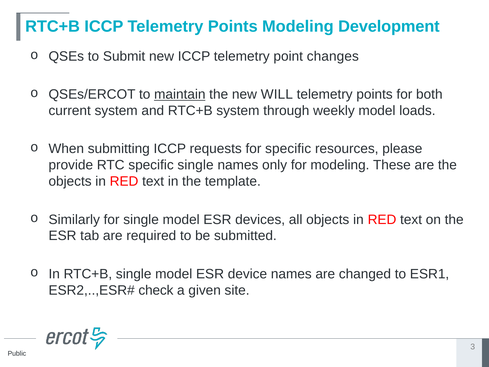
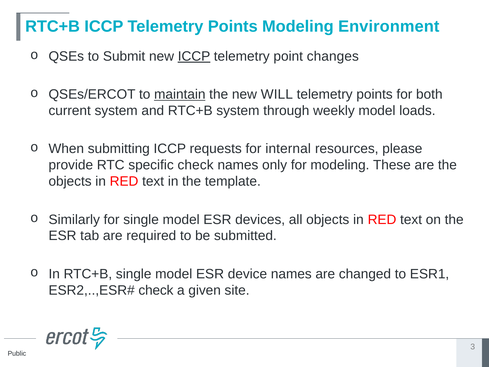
Development: Development -> Environment
ICCP at (194, 56) underline: none -> present
for specific: specific -> internal
specific single: single -> check
